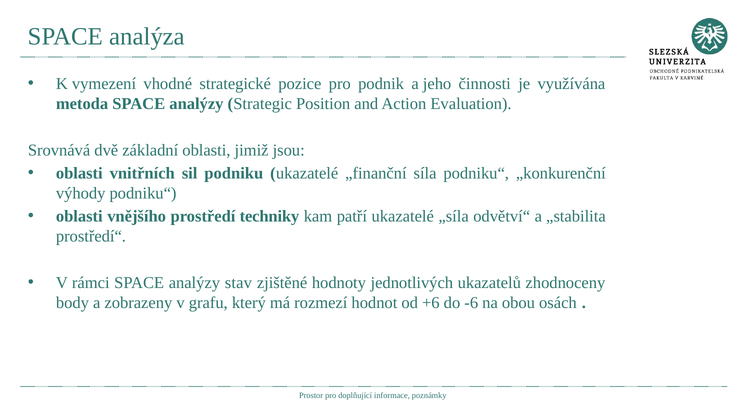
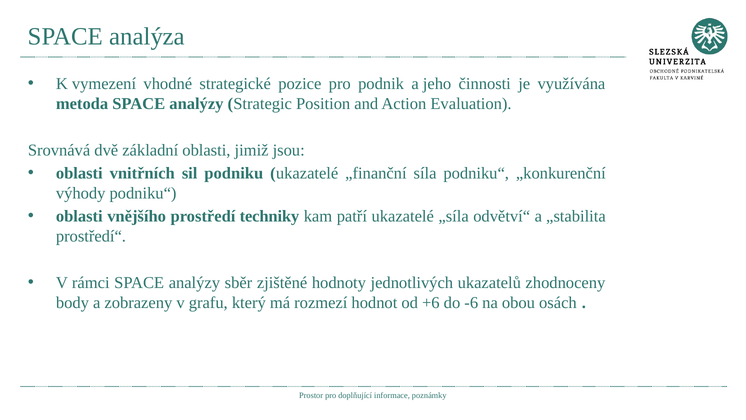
stav: stav -> sběr
